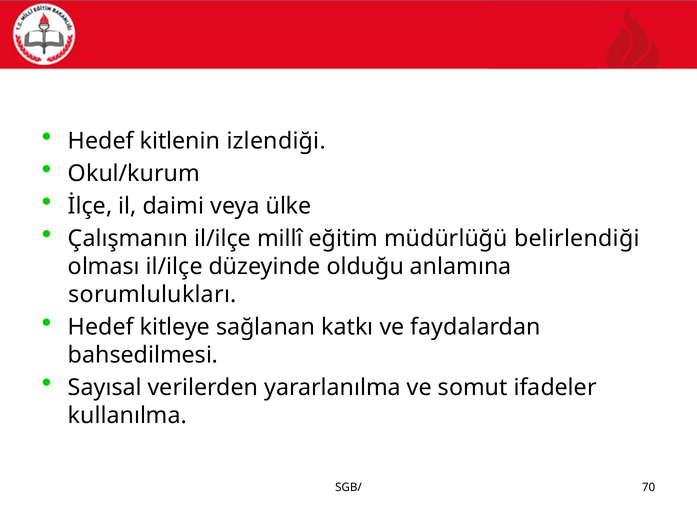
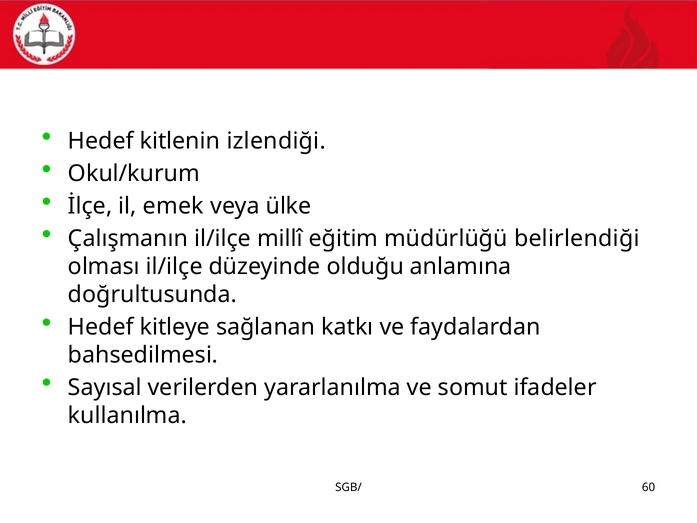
daimi: daimi -> emek
sorumlulukları: sorumlulukları -> doğrultusunda
70: 70 -> 60
